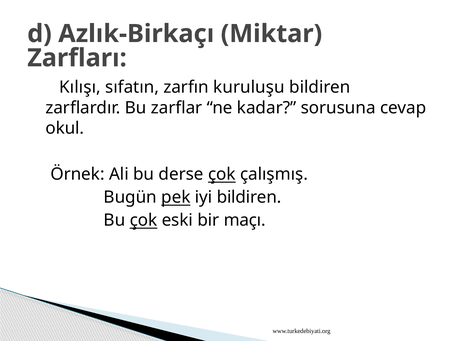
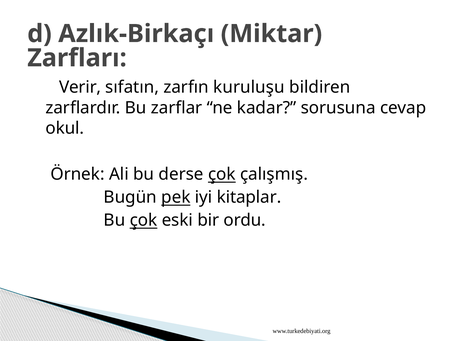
Kılışı: Kılışı -> Verir
iyi bildiren: bildiren -> kitaplar
maçı: maçı -> ordu
